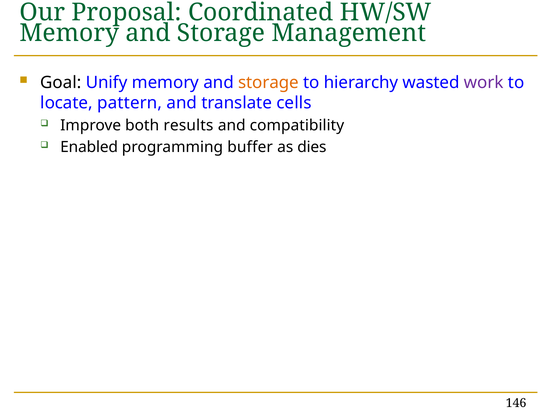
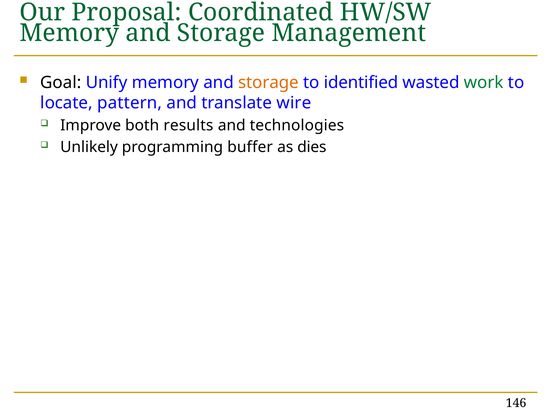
hierarchy: hierarchy -> identified
work colour: purple -> green
cells: cells -> wire
compatibility: compatibility -> technologies
Enabled: Enabled -> Unlikely
